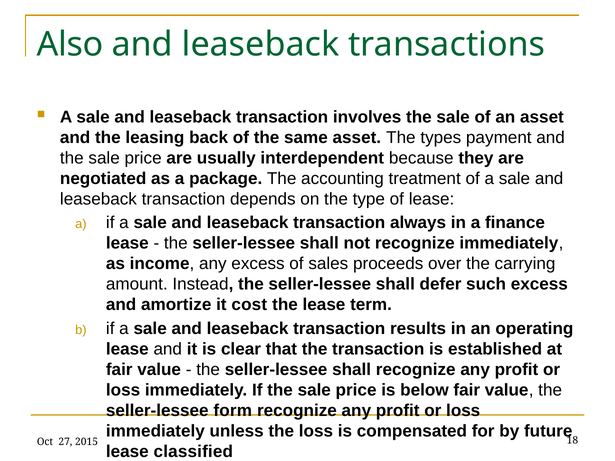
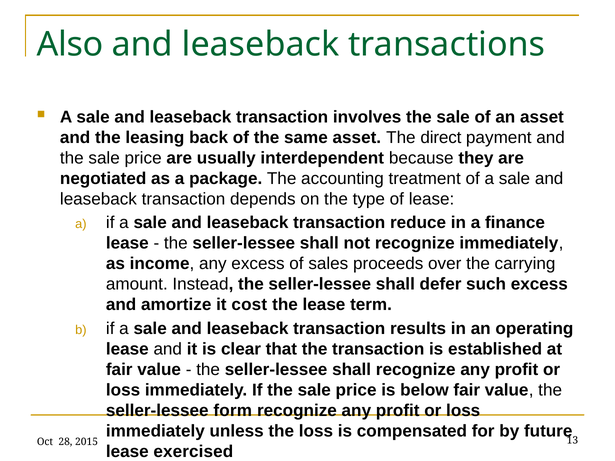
types: types -> direct
always: always -> reduce
27: 27 -> 28
18: 18 -> 13
classified: classified -> exercised
